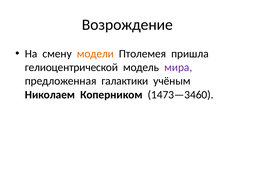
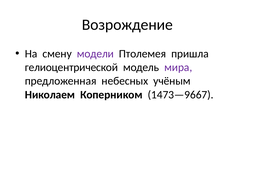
модели colour: orange -> purple
галактики: галактики -> небесных
1473—3460: 1473—3460 -> 1473—9667
